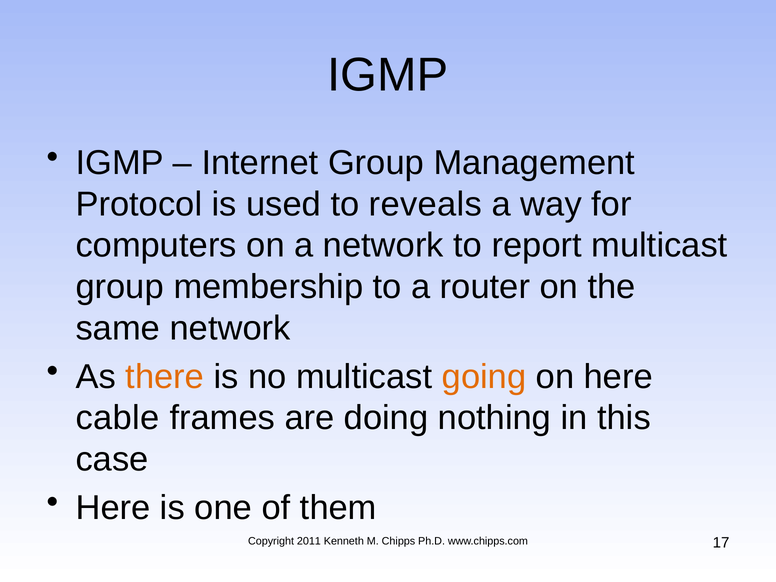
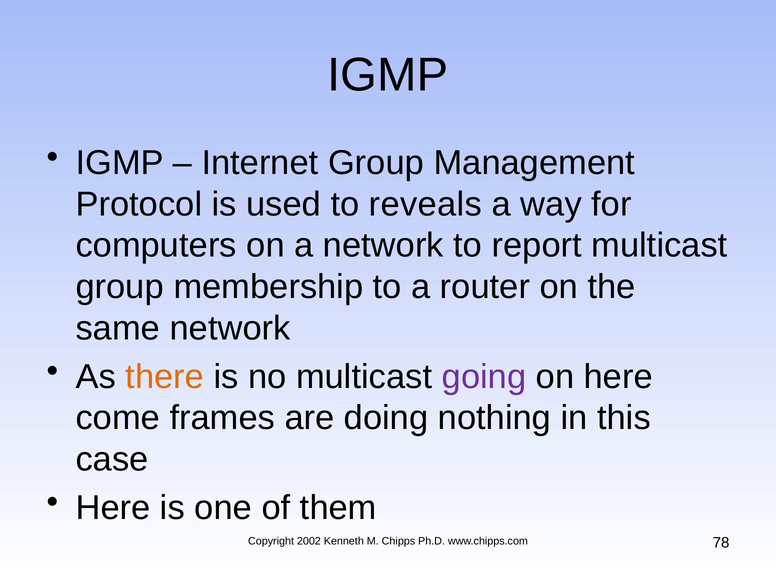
going colour: orange -> purple
cable: cable -> come
2011: 2011 -> 2002
17: 17 -> 78
